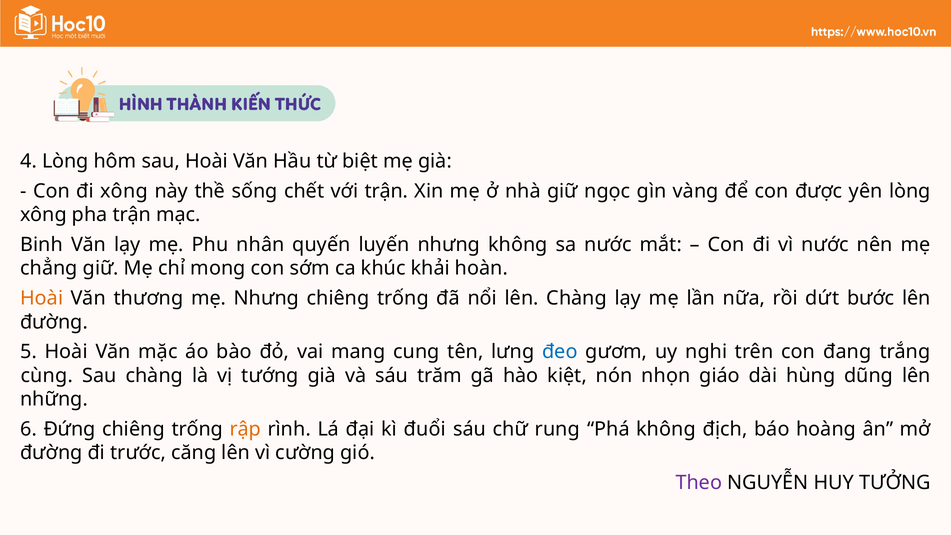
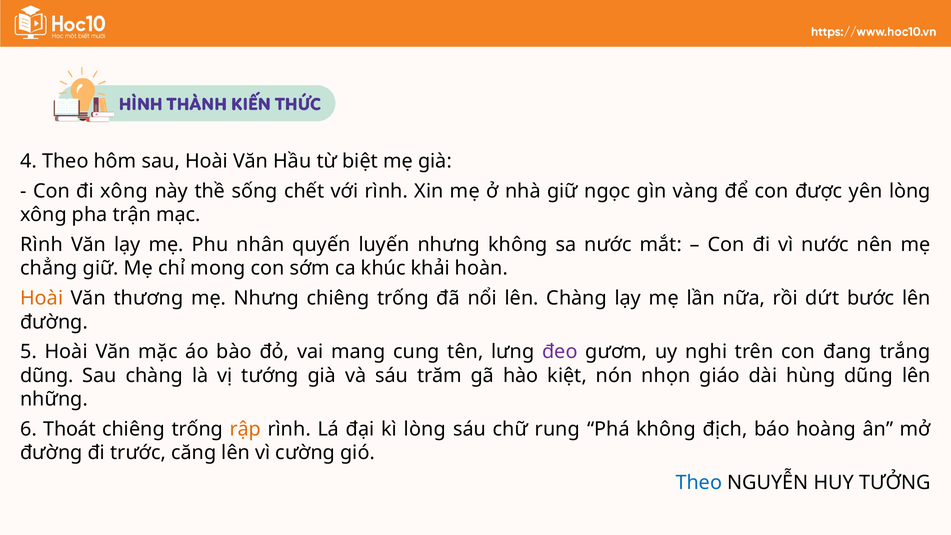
4 Lòng: Lòng -> Theo
với trận: trận -> rình
Binh at (42, 245): Binh -> Rình
đeo colour: blue -> purple
cùng at (47, 375): cùng -> dũng
Đứng: Đứng -> Thoát
kì đuổi: đuổi -> lòng
Theo at (699, 483) colour: purple -> blue
